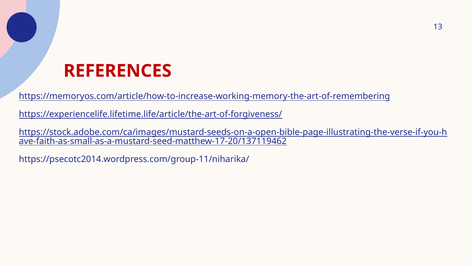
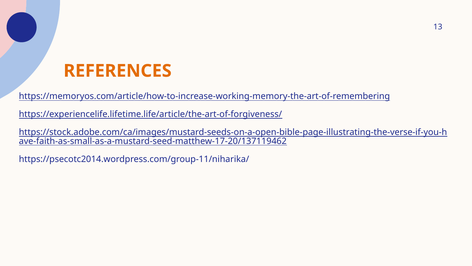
REFERENCES colour: red -> orange
